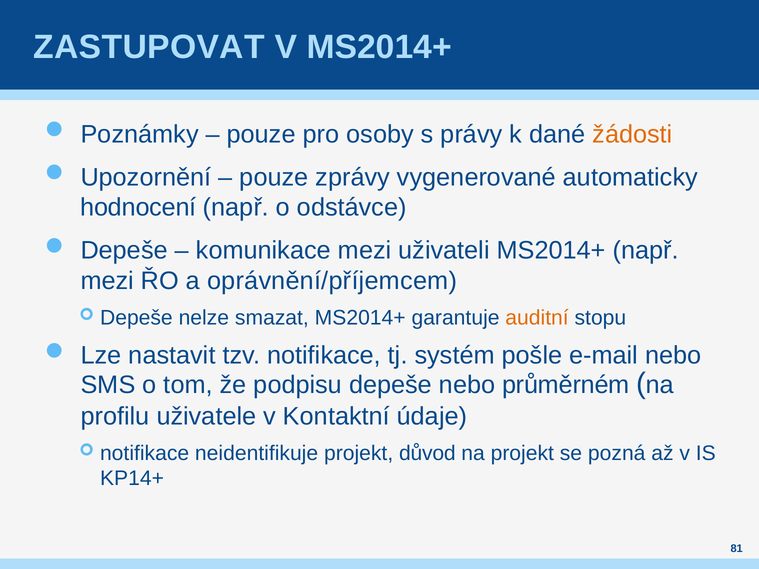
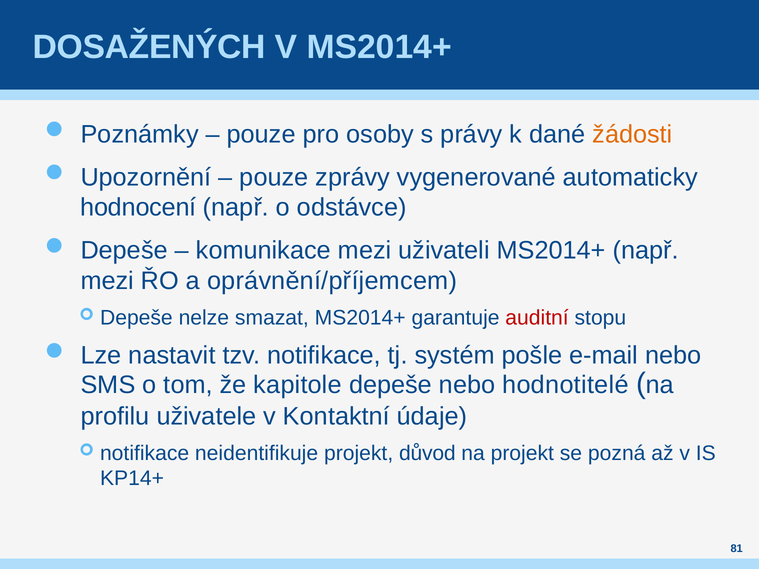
ZASTUPOVAT: ZASTUPOVAT -> DOSAŽENÝCH
auditní colour: orange -> red
podpisu: podpisu -> kapitole
průměrném: průměrném -> hodnotitelé
